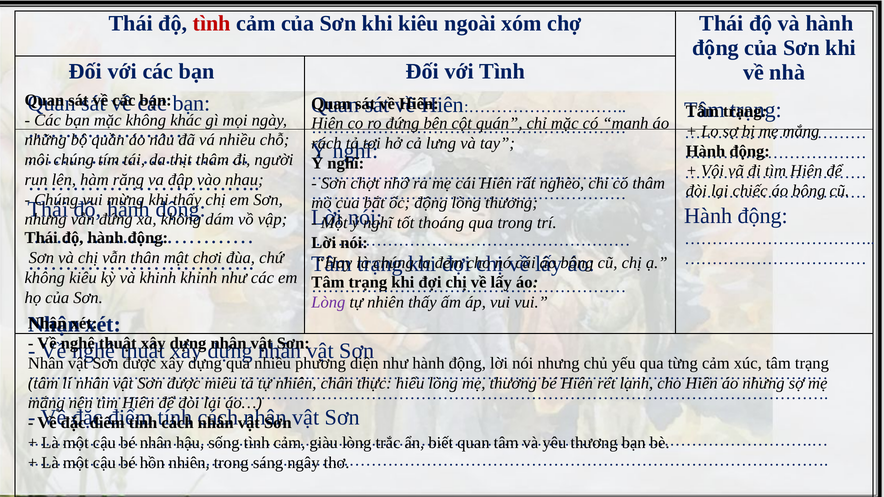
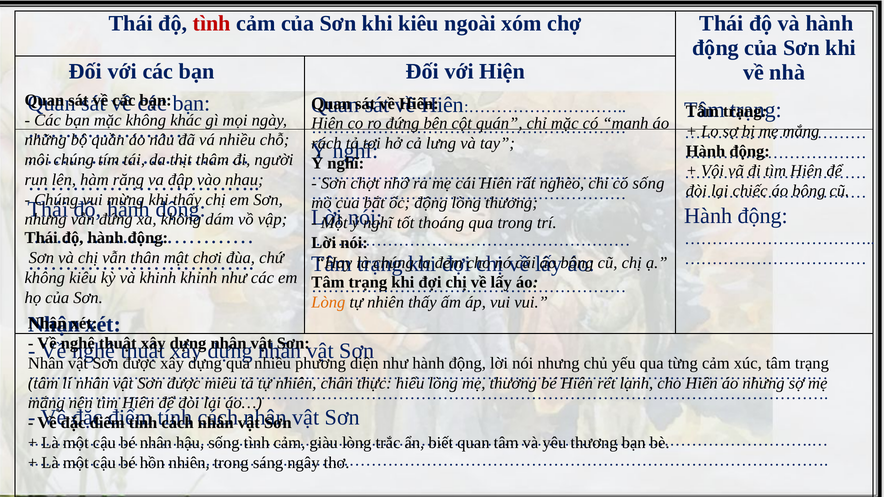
với Tình: Tình -> Hiện
thâm at (649, 183): thâm -> sống
Lòng at (328, 303) colour: purple -> orange
